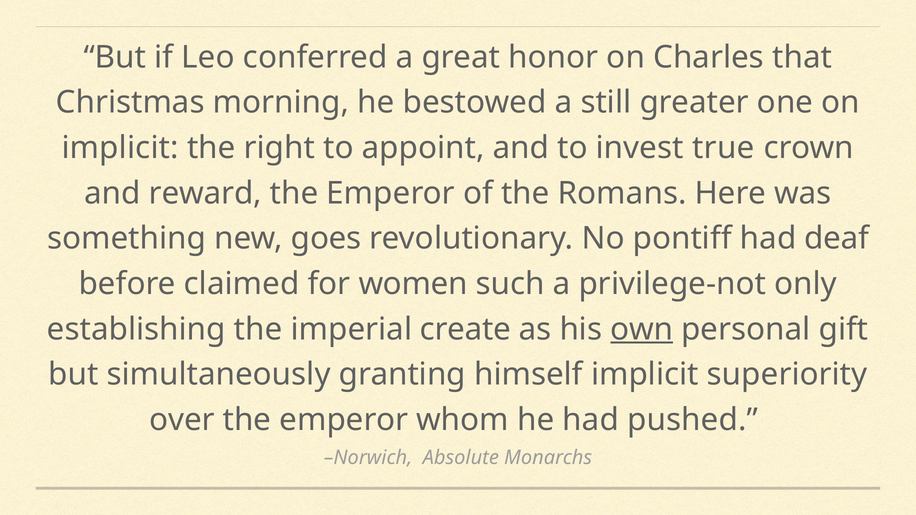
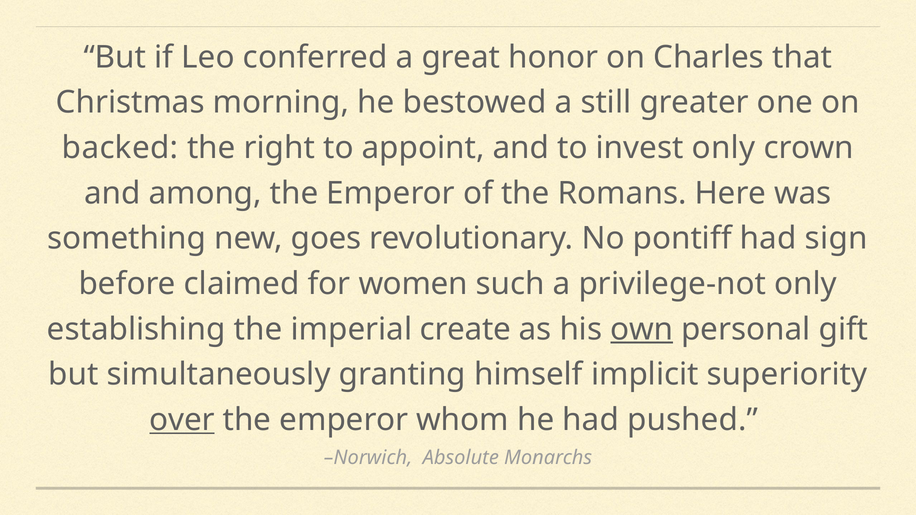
implicit at (120, 148): implicit -> backed
invest true: true -> only
reward: reward -> among
deaf: deaf -> sign
over underline: none -> present
